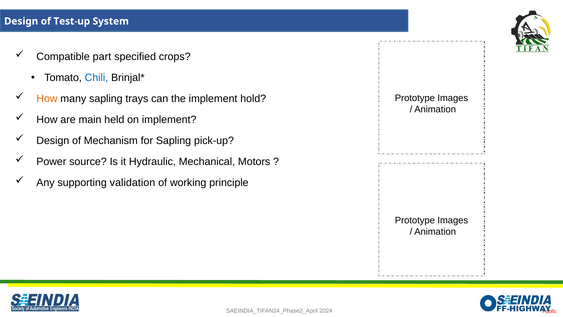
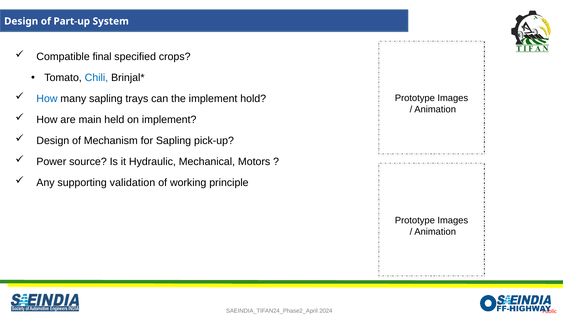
Test-up: Test-up -> Part-up
part: part -> final
How at (47, 99) colour: orange -> blue
